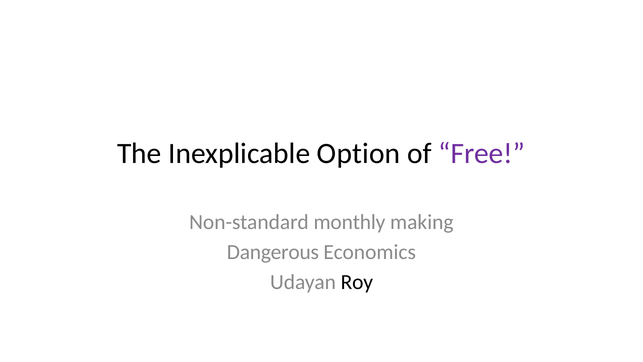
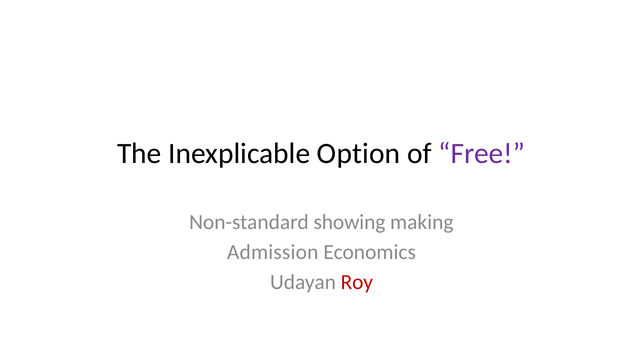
monthly: monthly -> showing
Dangerous: Dangerous -> Admission
Roy colour: black -> red
